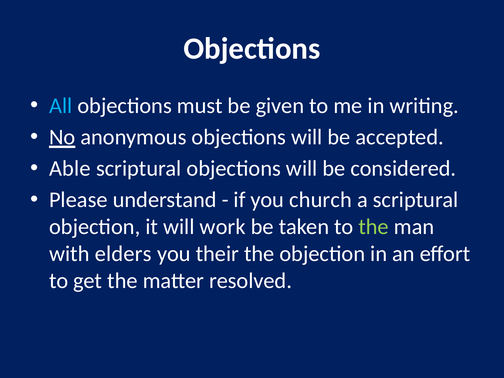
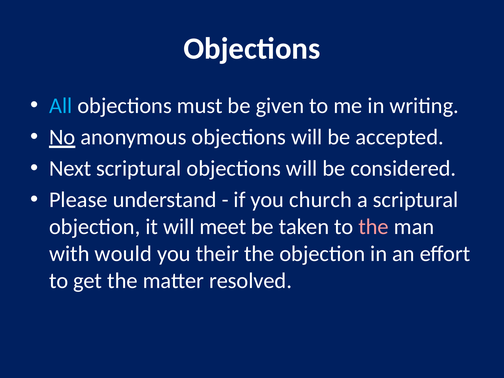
Able: Able -> Next
work: work -> meet
the at (374, 227) colour: light green -> pink
elders: elders -> would
